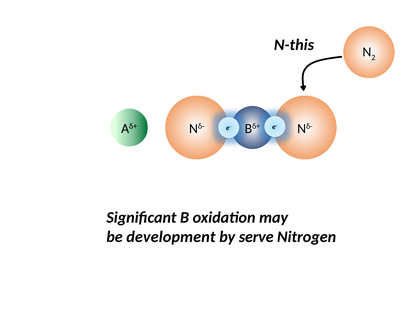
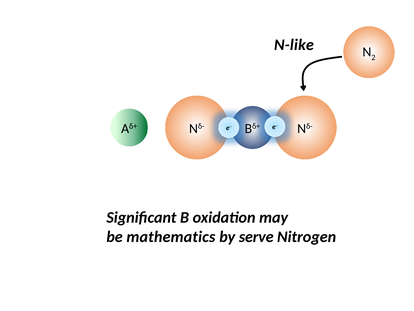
N-this: N-this -> N-like
development: development -> mathematics
